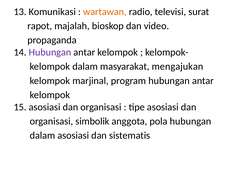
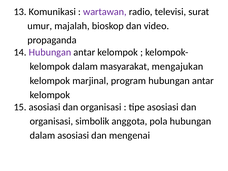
wartawan colour: orange -> purple
rapot: rapot -> umur
sistematis: sistematis -> mengenai
